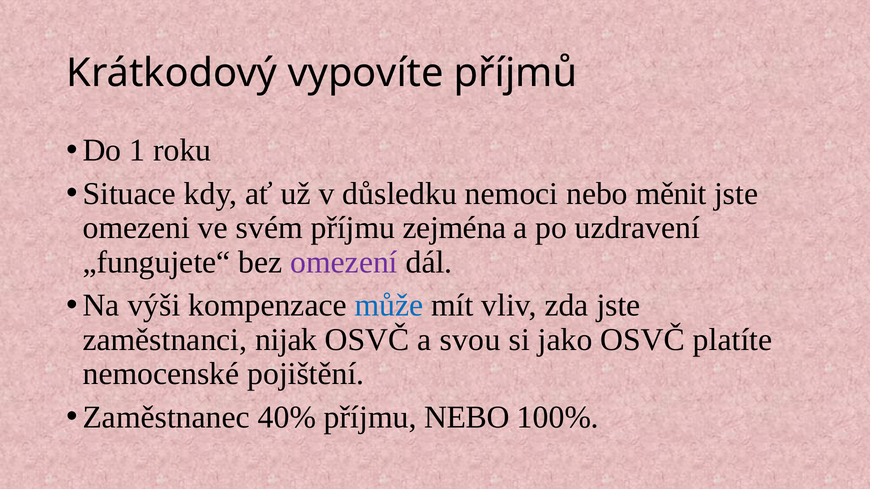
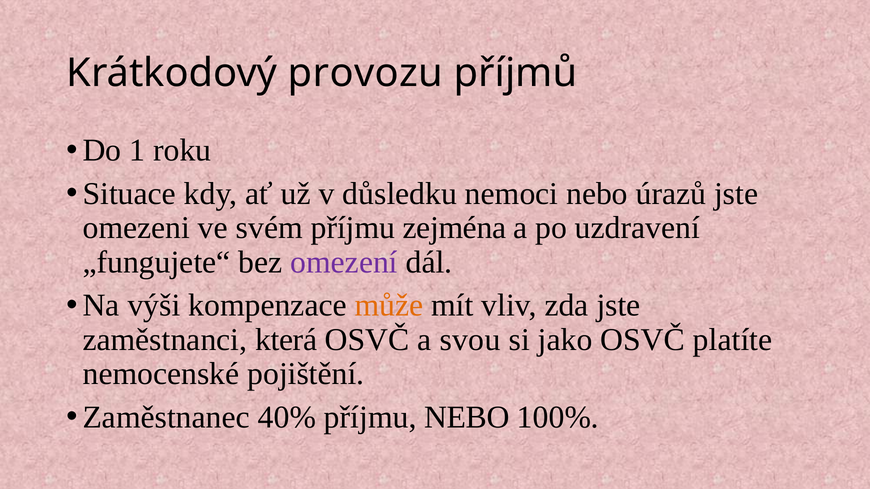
vypovíte: vypovíte -> provozu
měnit: měnit -> úrazů
může colour: blue -> orange
nijak: nijak -> která
